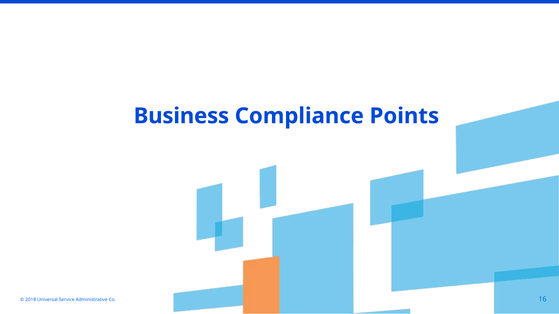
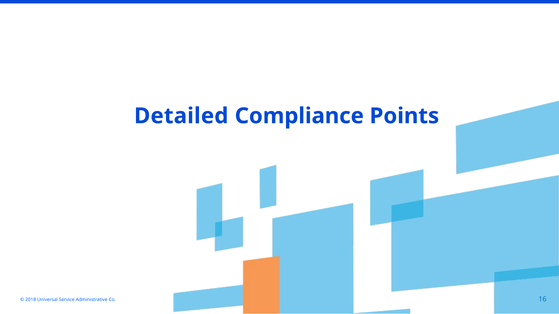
Business: Business -> Detailed
